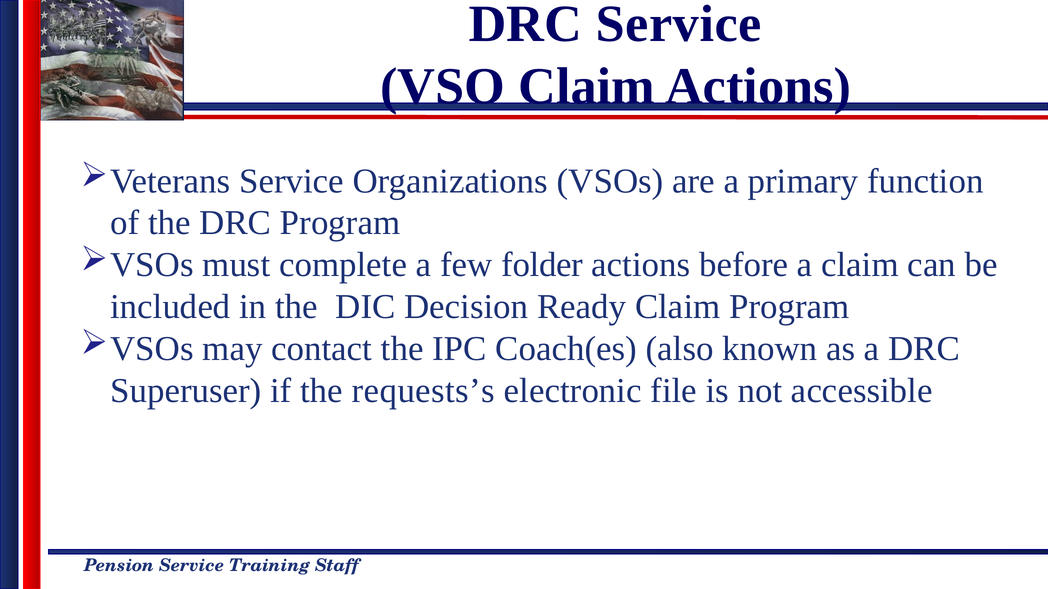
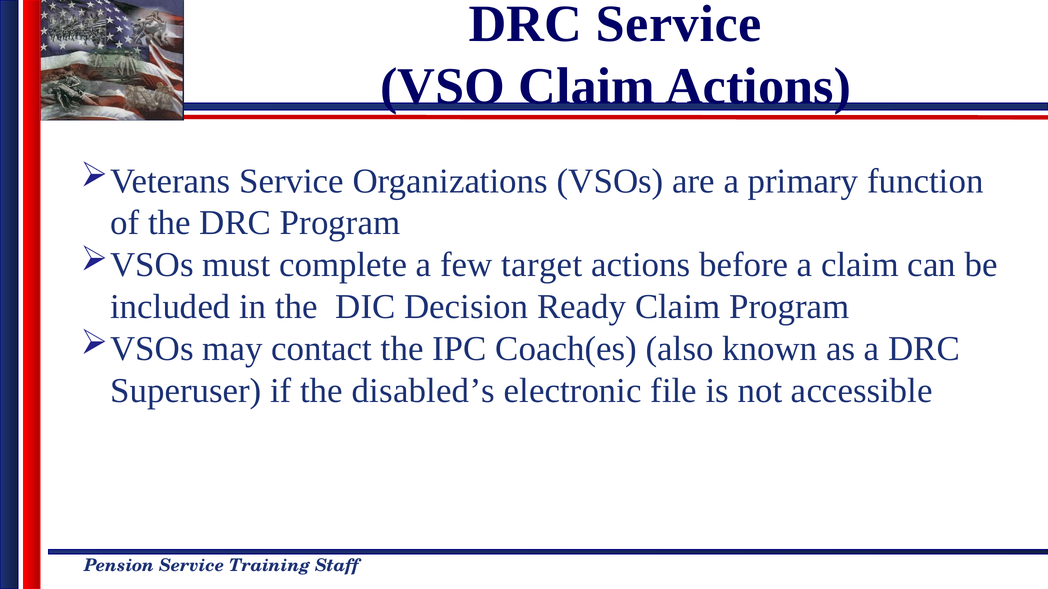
folder: folder -> target
requests’s: requests’s -> disabled’s
